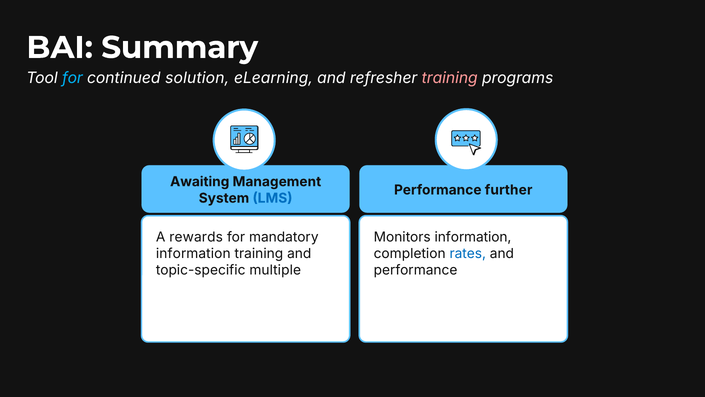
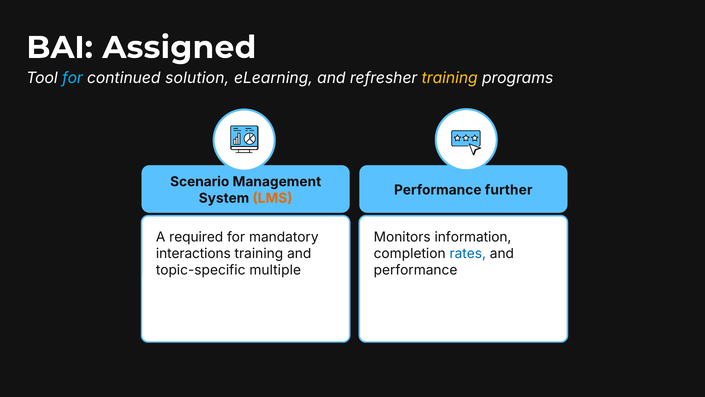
Summary: Summary -> Assigned
training at (450, 78) colour: pink -> yellow
Awaiting: Awaiting -> Scenario
LMS colour: blue -> orange
rewards: rewards -> required
information at (193, 254): information -> interactions
